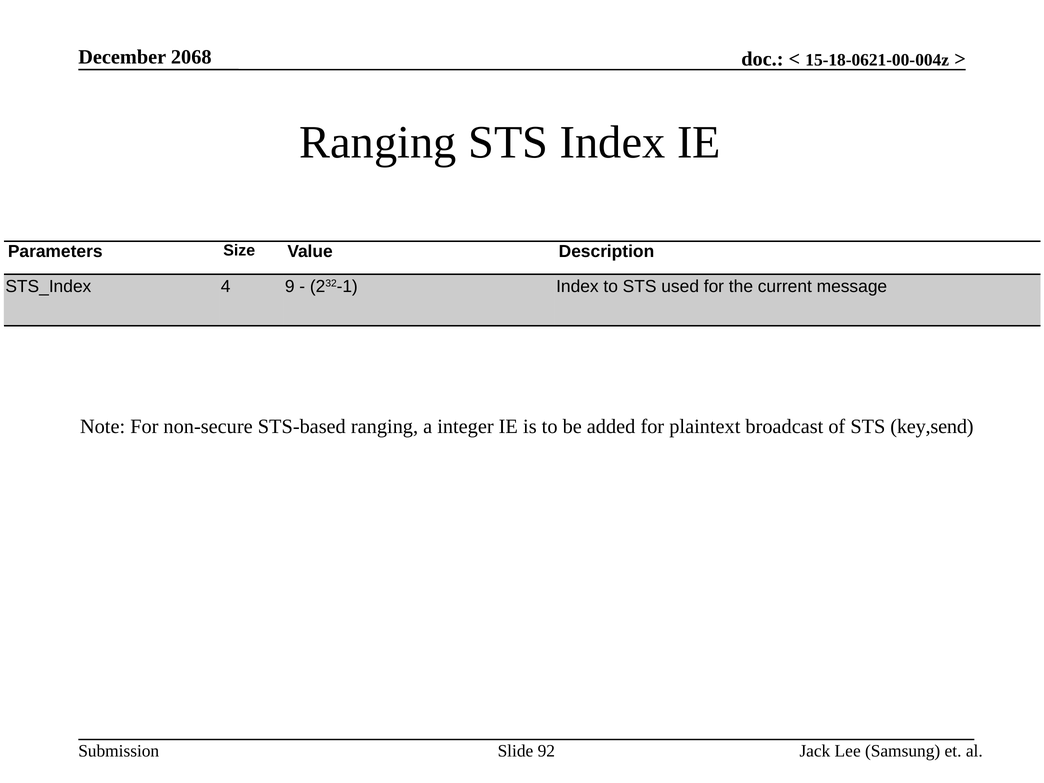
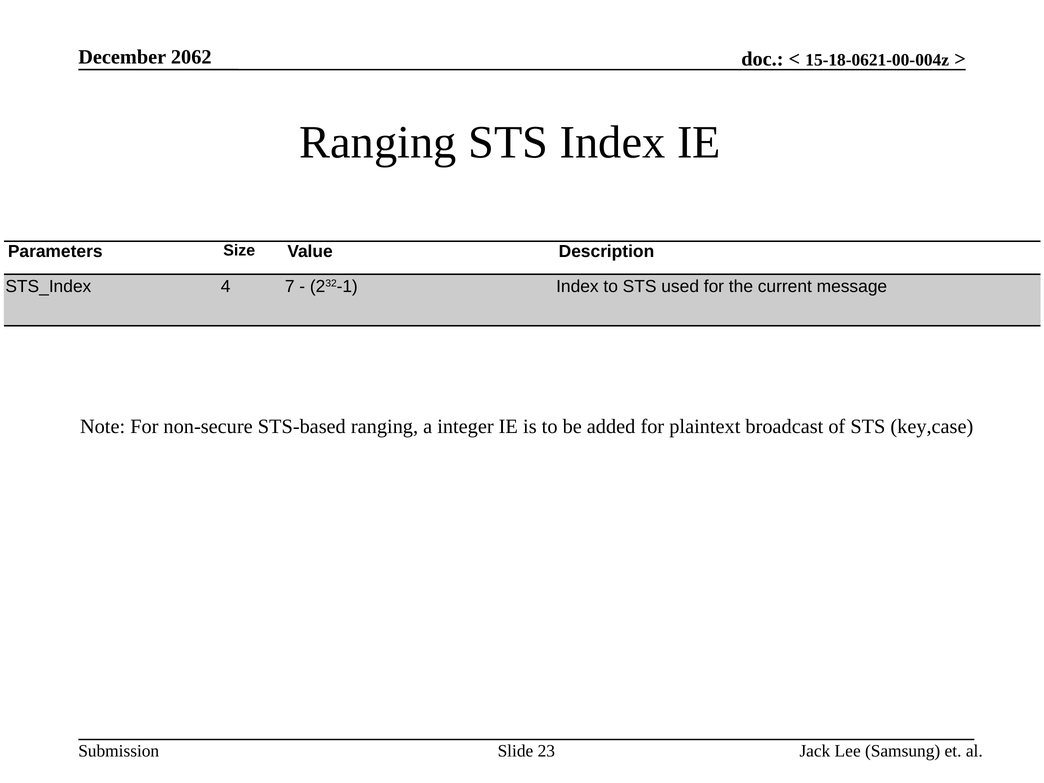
2068: 2068 -> 2062
9: 9 -> 7
key,send: key,send -> key,case
92: 92 -> 23
